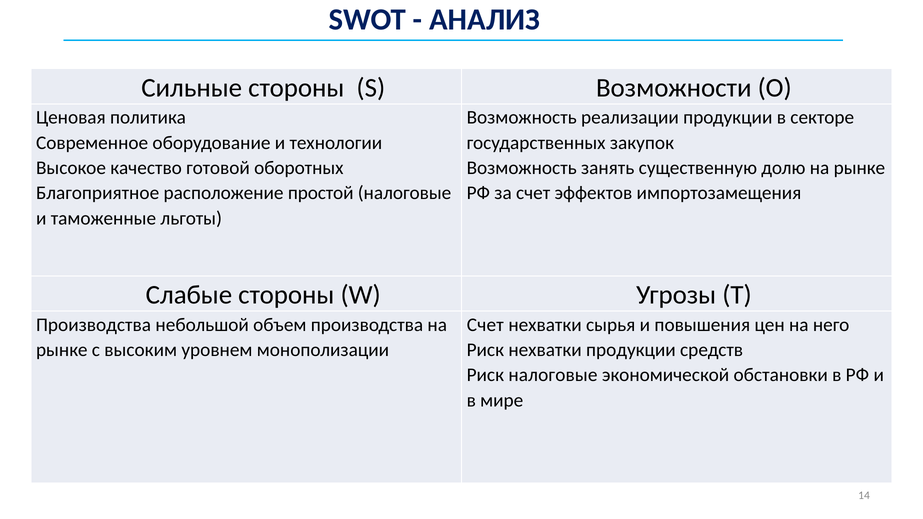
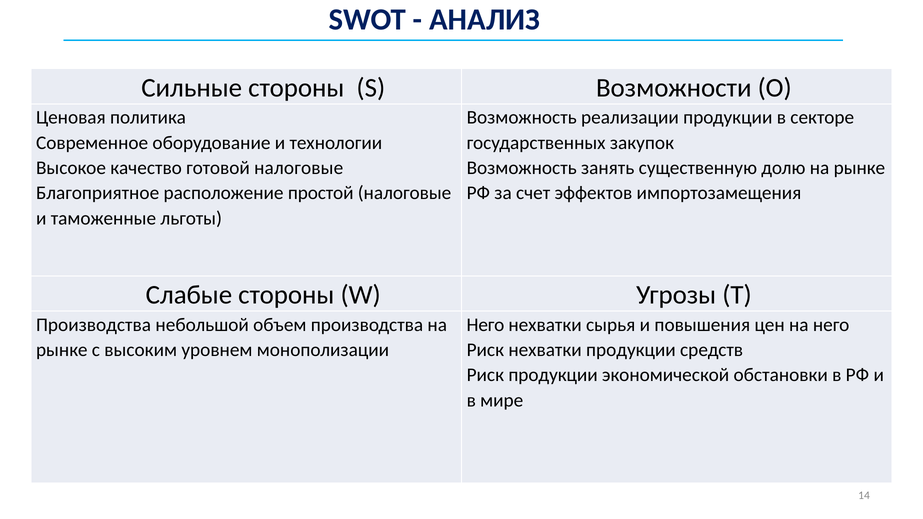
готовой оборотных: оборотных -> налоговые
Счет at (485, 325): Счет -> Него
Риск налоговые: налоговые -> продукции
